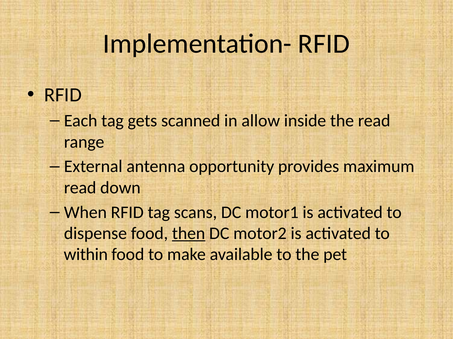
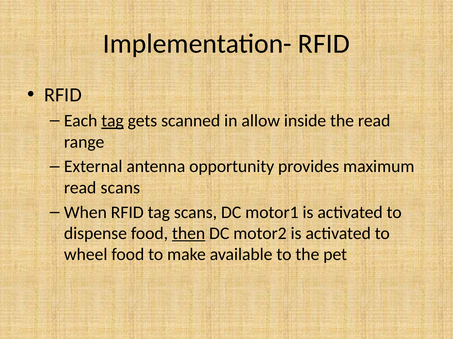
tag at (113, 121) underline: none -> present
read down: down -> scans
within: within -> wheel
